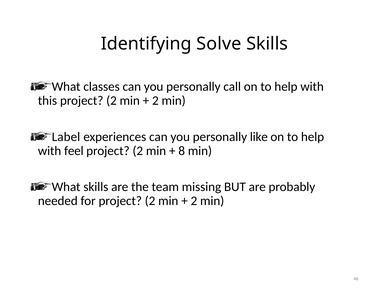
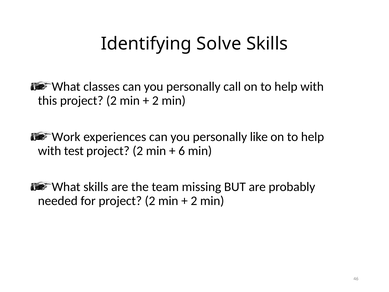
Label: Label -> Work
feel: feel -> test
8: 8 -> 6
